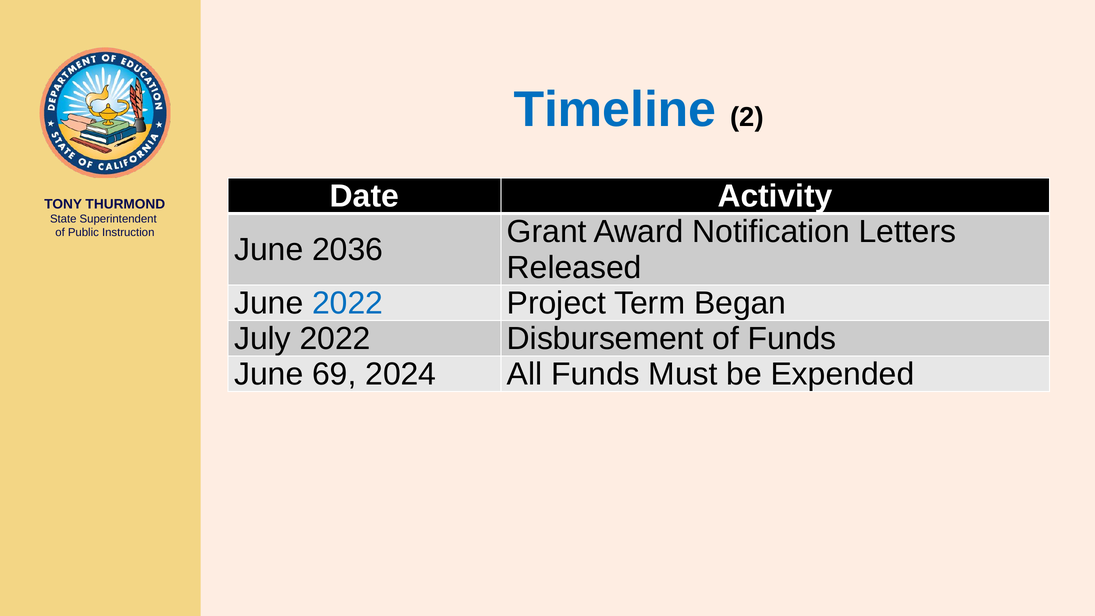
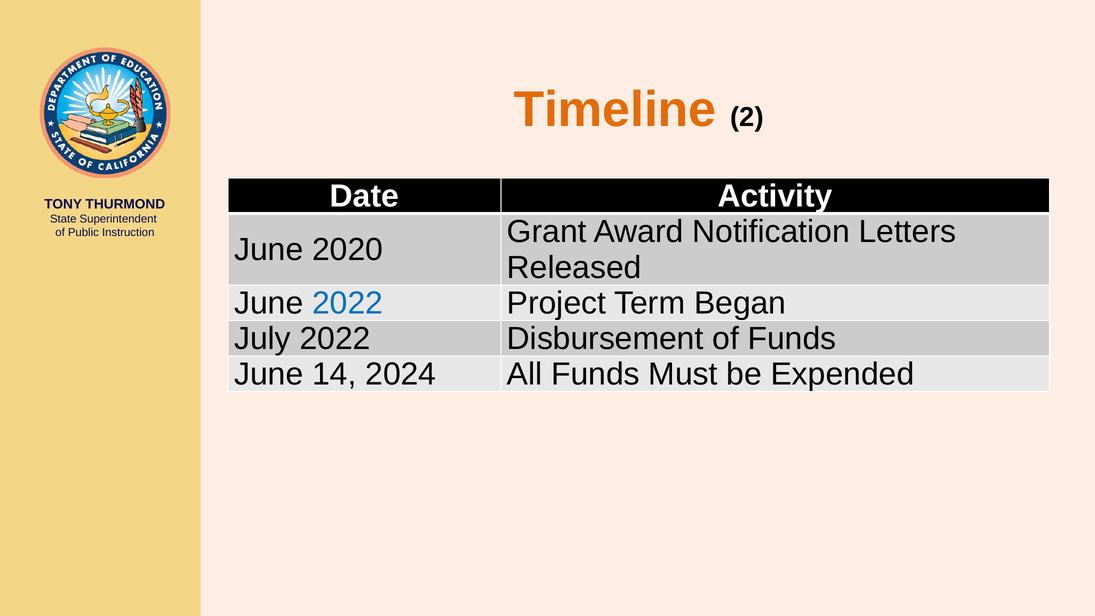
Timeline colour: blue -> orange
2036: 2036 -> 2020
69: 69 -> 14
